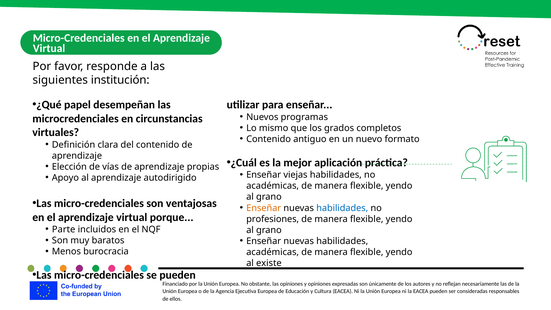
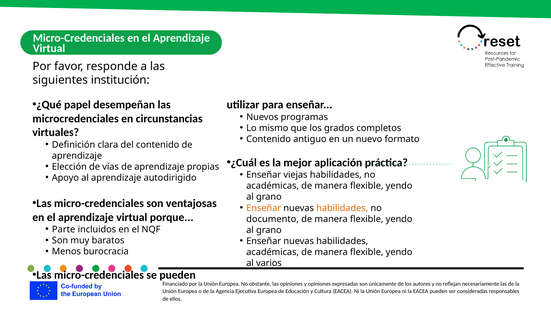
habilidades at (342, 208) colour: blue -> orange
profesiones: profesiones -> documento
existe: existe -> varios
